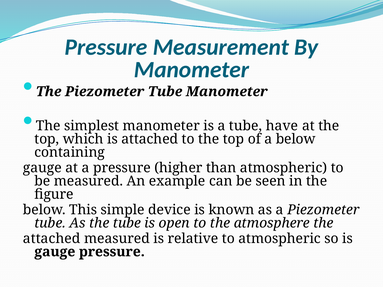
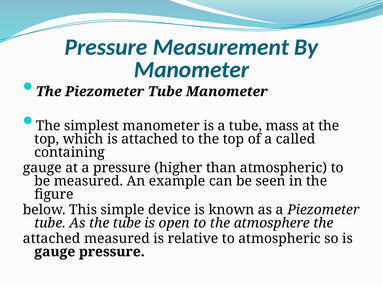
have: have -> mass
a below: below -> called
